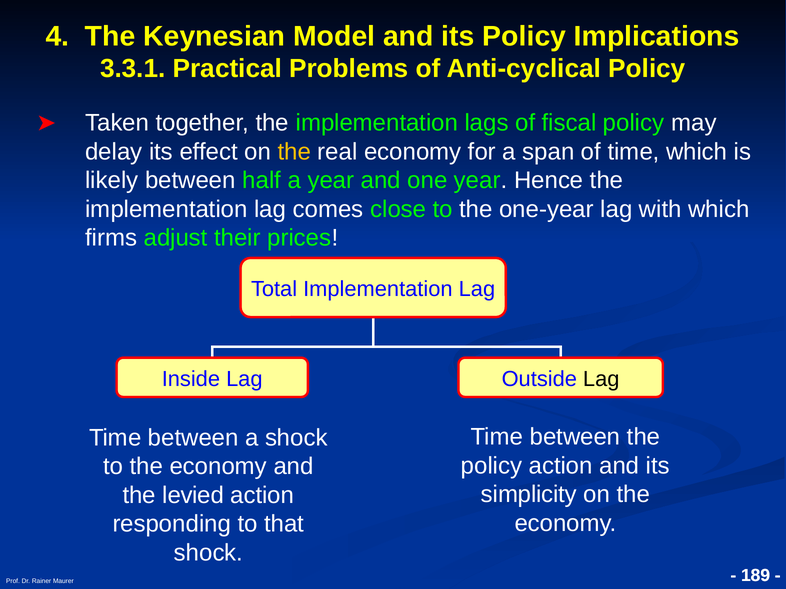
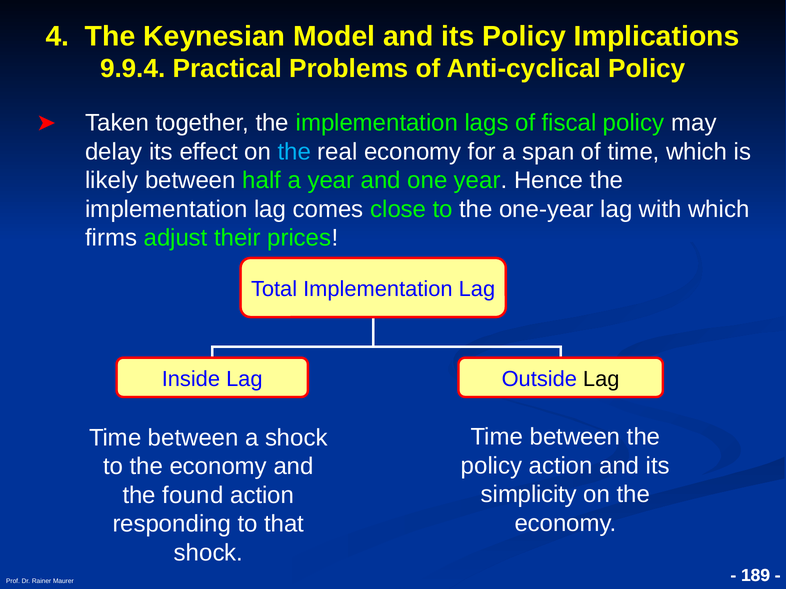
3.3.1: 3.3.1 -> 9.9.4
the at (294, 152) colour: yellow -> light blue
levied: levied -> found
